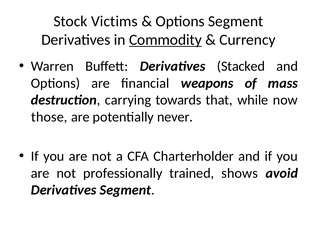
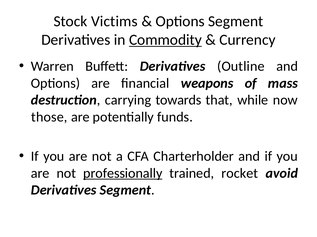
Stacked: Stacked -> Outline
never: never -> funds
professionally underline: none -> present
shows: shows -> rocket
